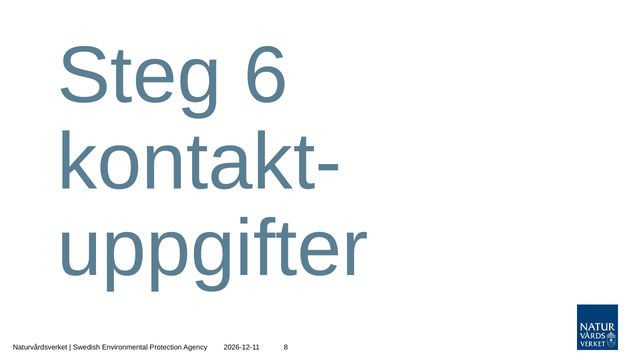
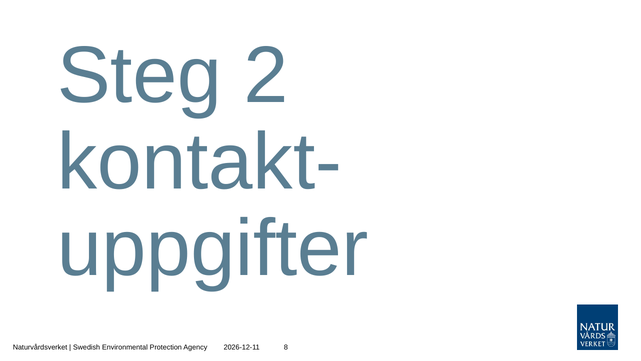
6: 6 -> 2
